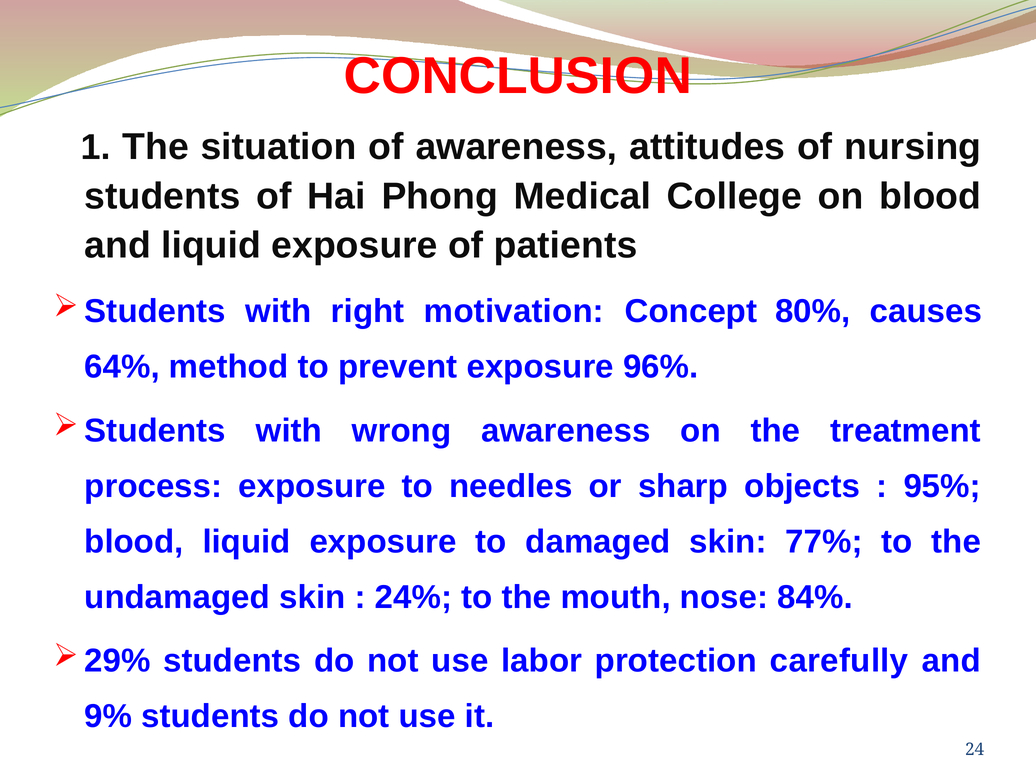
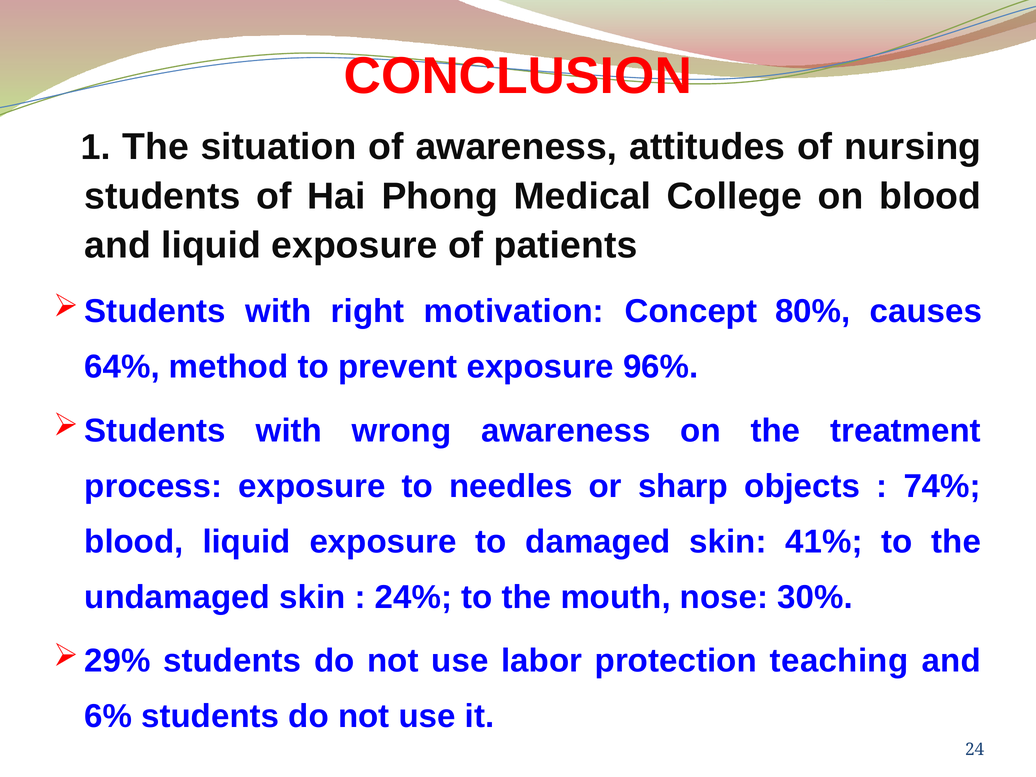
95%: 95% -> 74%
77%: 77% -> 41%
84%: 84% -> 30%
carefully: carefully -> teaching
9%: 9% -> 6%
